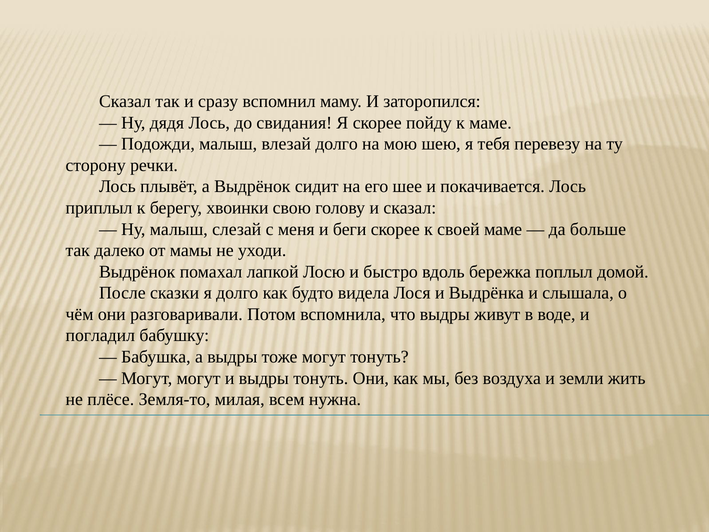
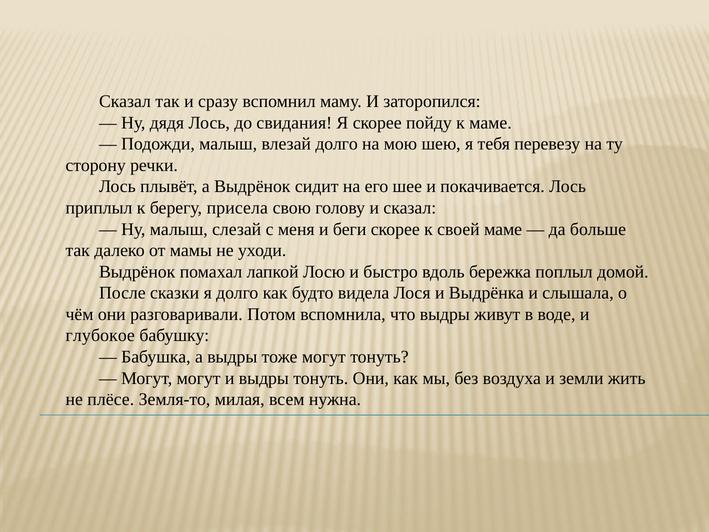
хвоинки: хвоинки -> присела
погладил: погладил -> глубокое
